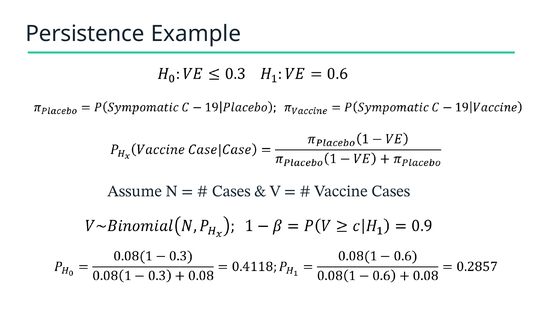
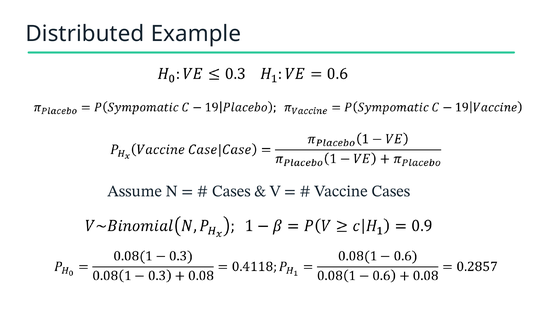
Persistence: Persistence -> Distributed
